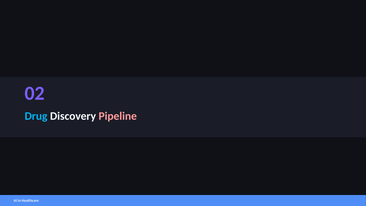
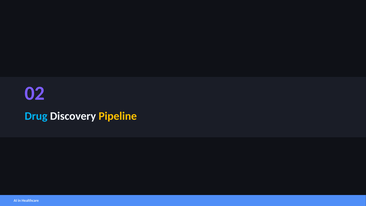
Pipeline colour: pink -> yellow
